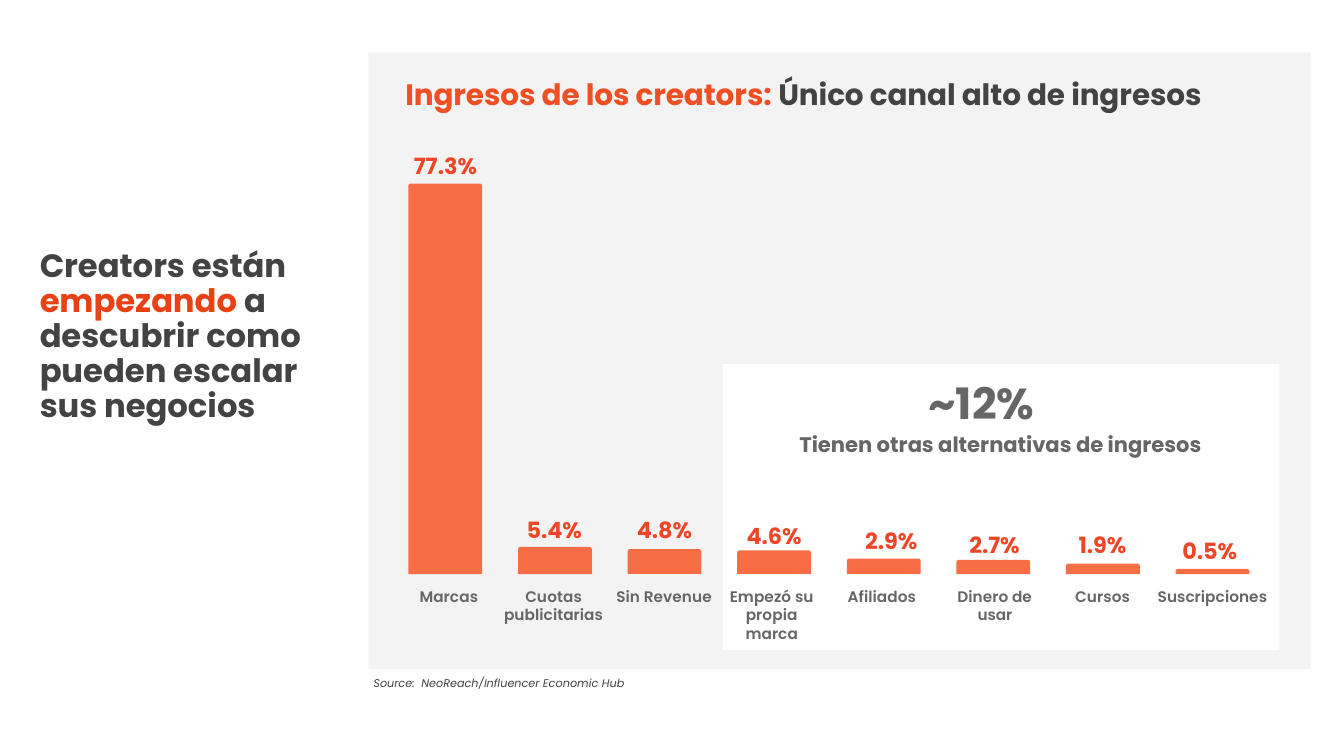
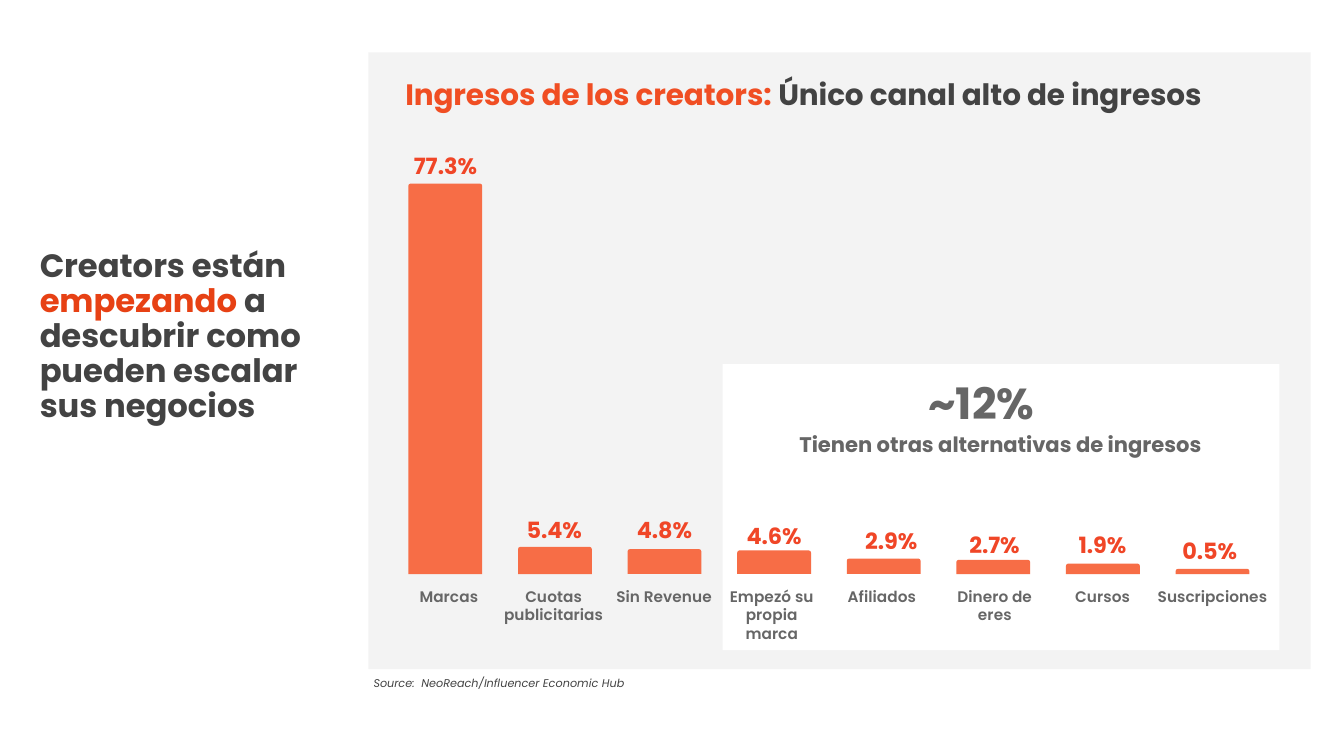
usar: usar -> eres
